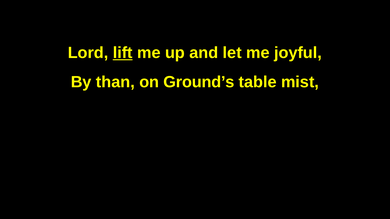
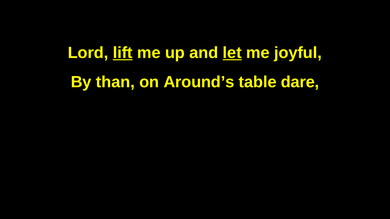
let underline: none -> present
Ground’s: Ground’s -> Around’s
mist: mist -> dare
